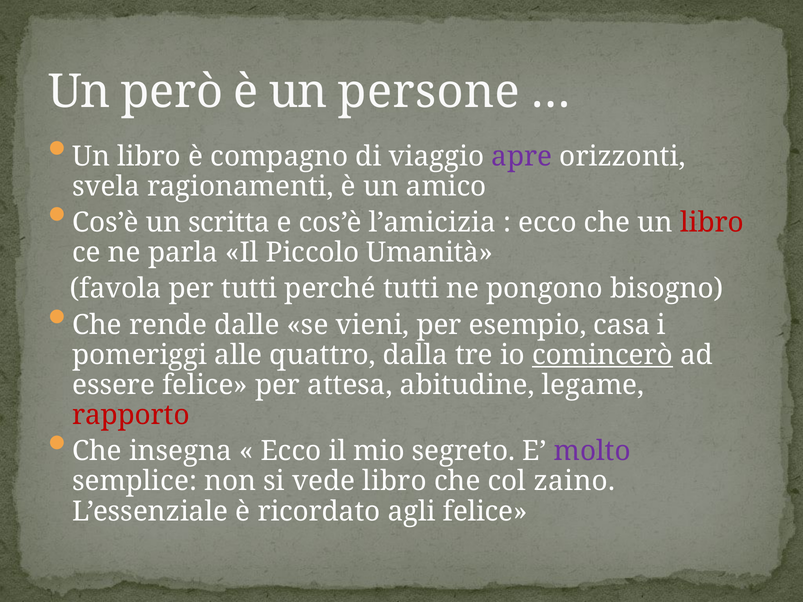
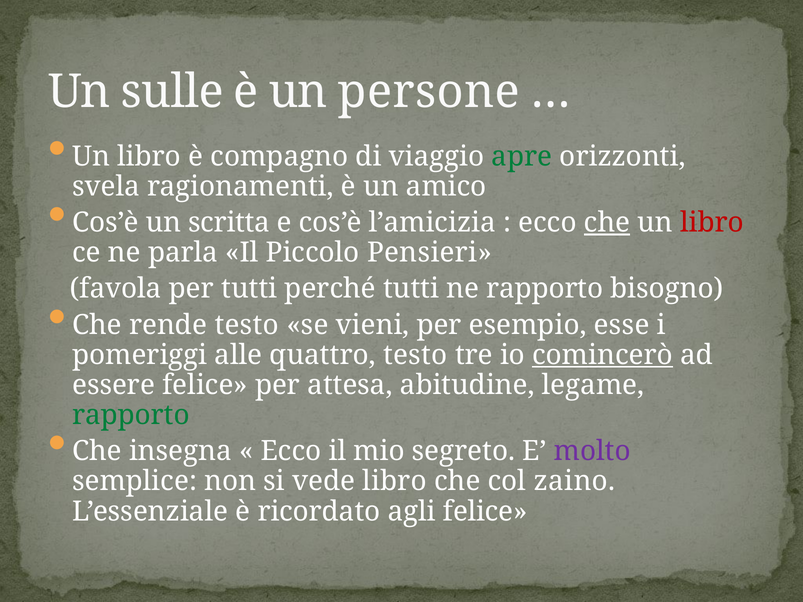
però: però -> sulle
apre colour: purple -> green
che at (607, 223) underline: none -> present
Umanità: Umanità -> Pensieri
ne pongono: pongono -> rapporto
rende dalle: dalle -> testo
casa: casa -> esse
quattro dalla: dalla -> testo
rapporto at (131, 415) colour: red -> green
